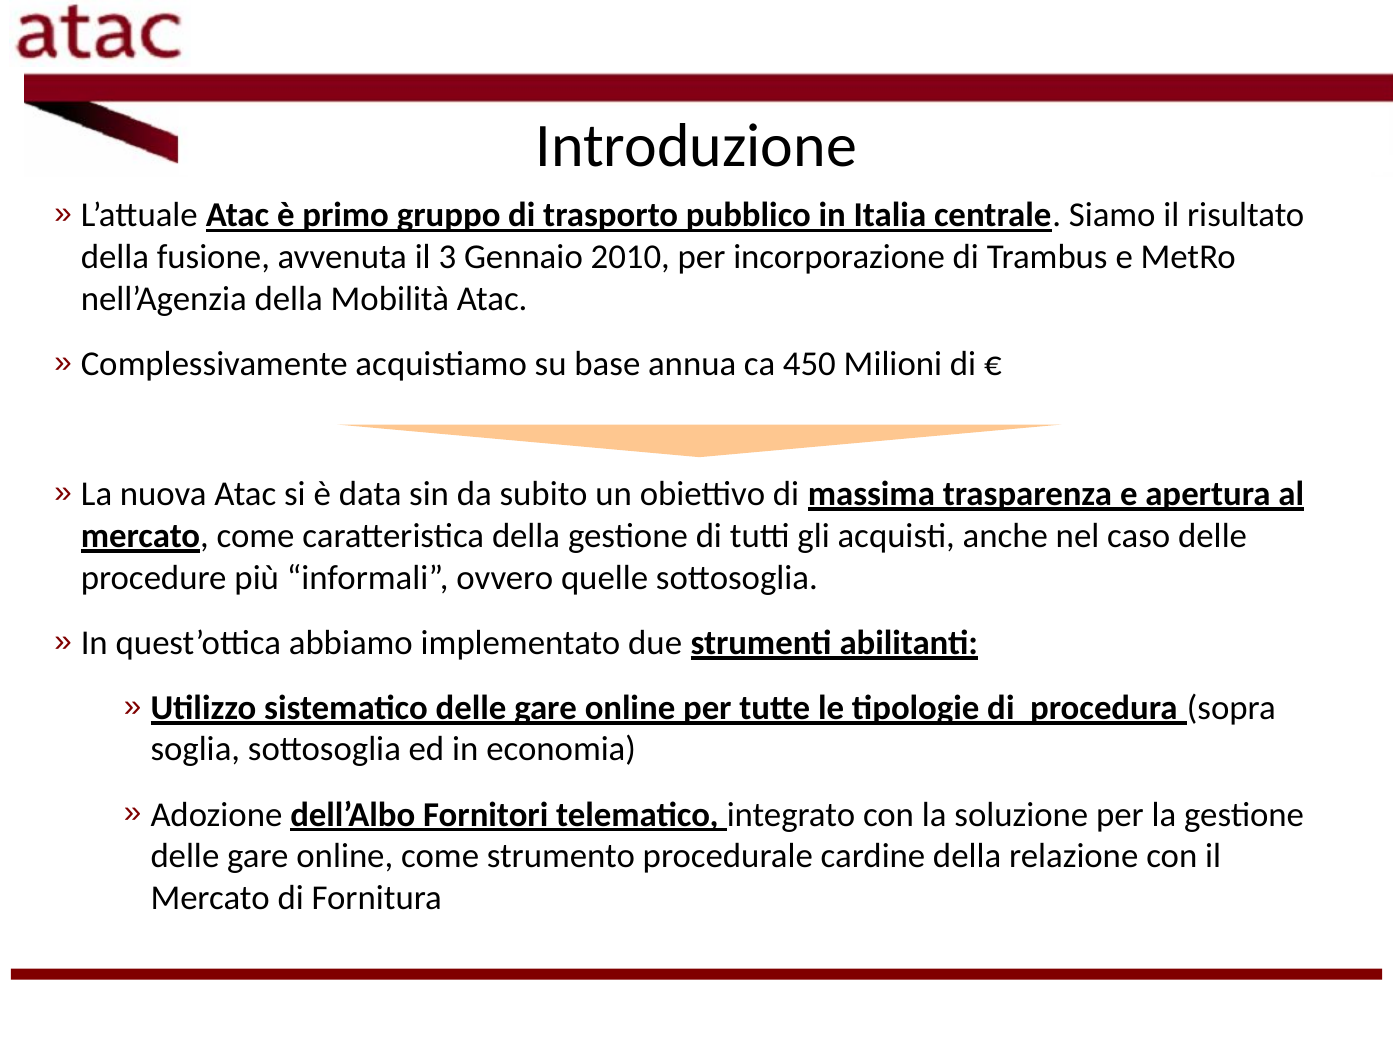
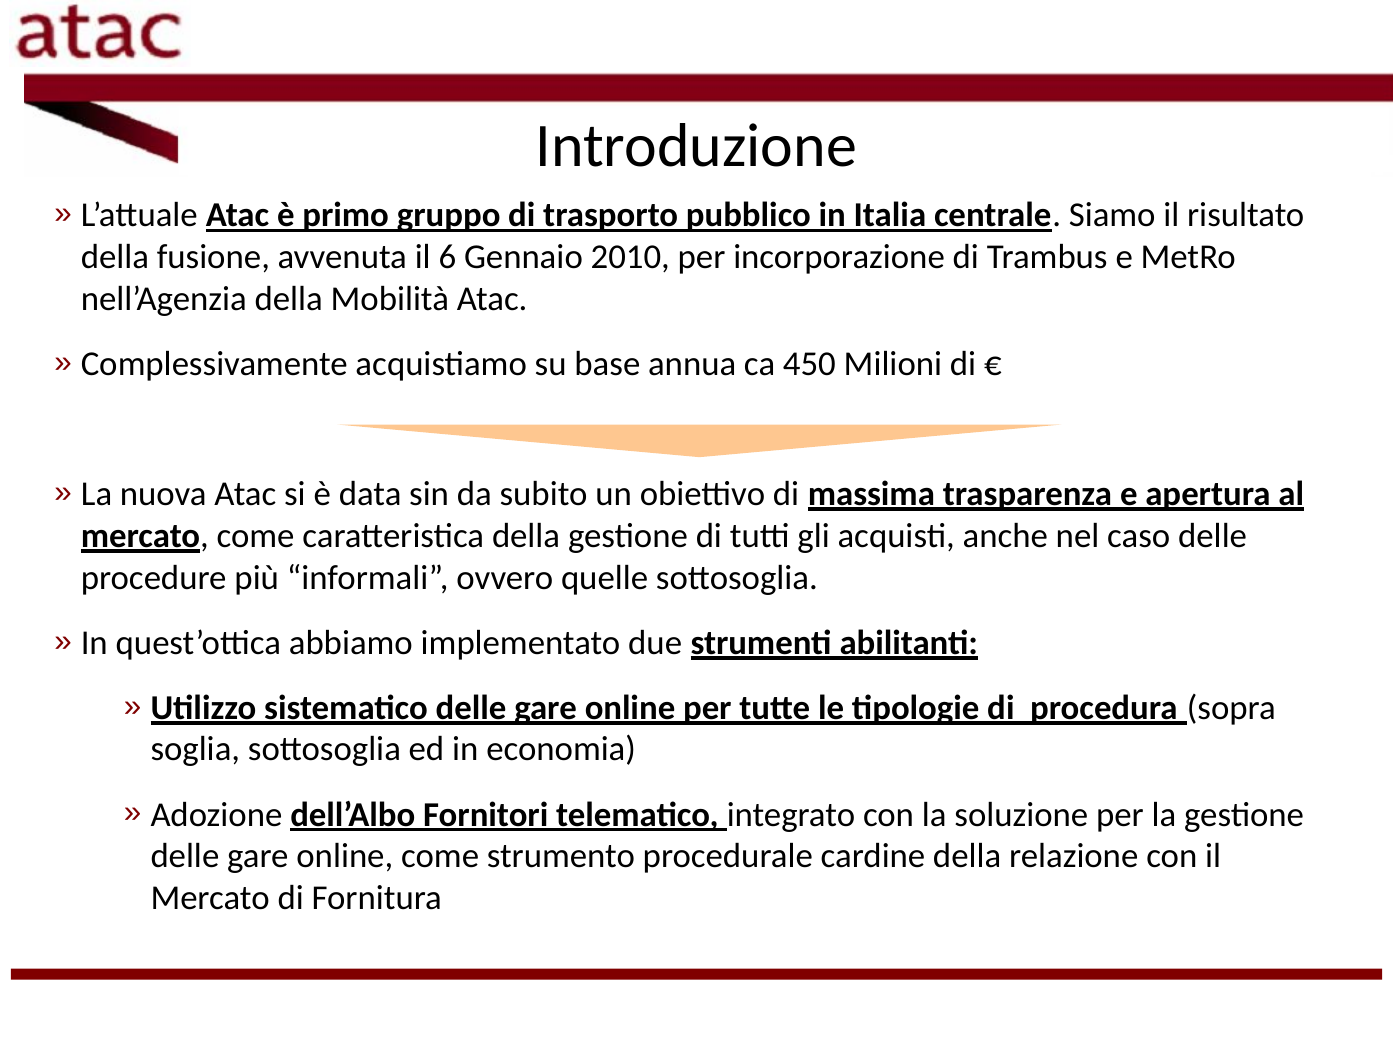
3: 3 -> 6
